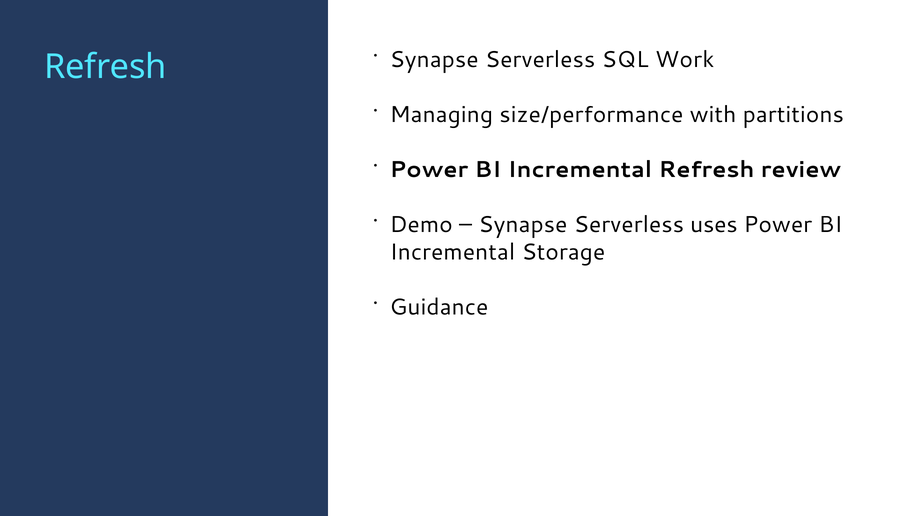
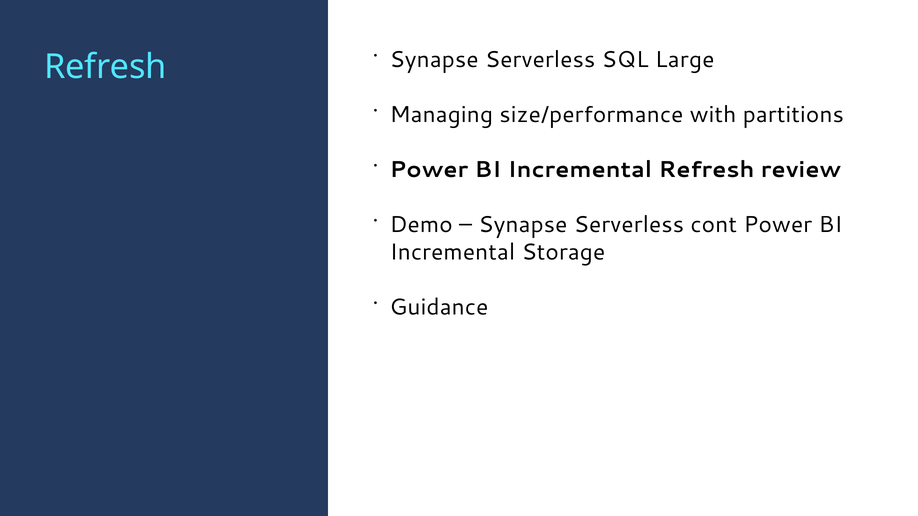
Work: Work -> Large
uses: uses -> cont
